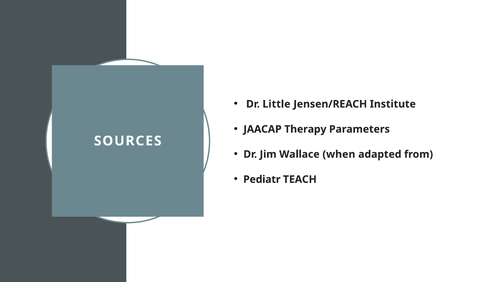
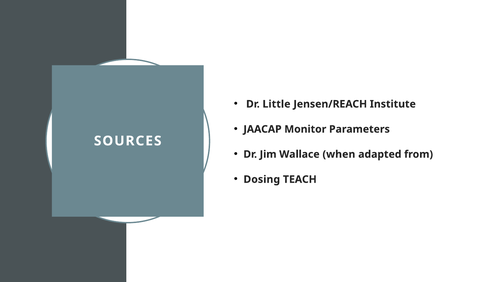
Therapy: Therapy -> Monitor
Pediatr: Pediatr -> Dosing
